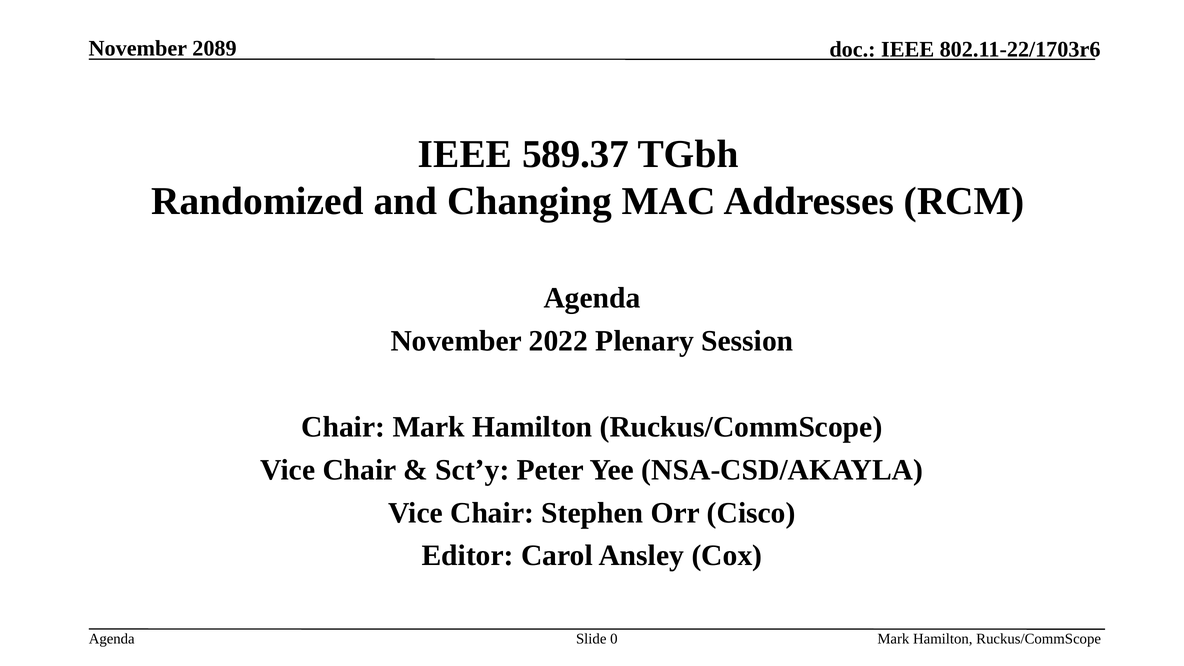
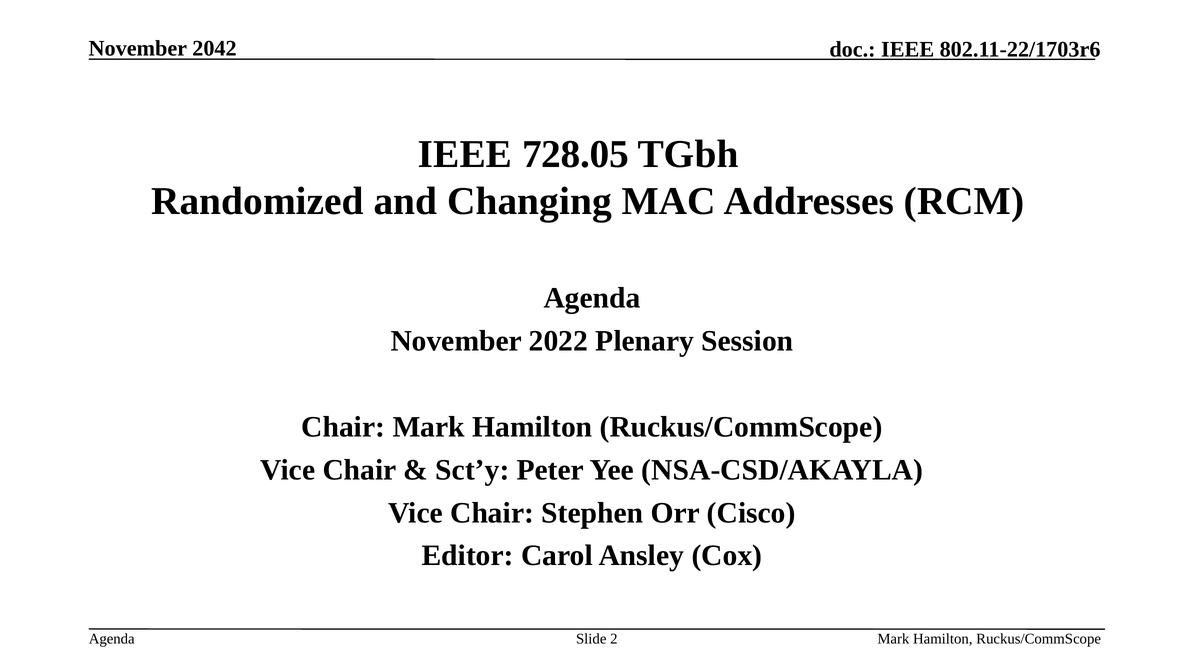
2089: 2089 -> 2042
589.37: 589.37 -> 728.05
0: 0 -> 2
